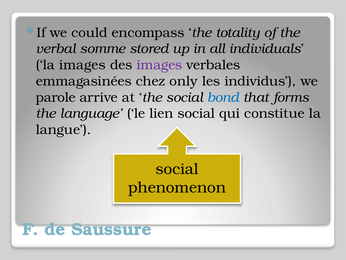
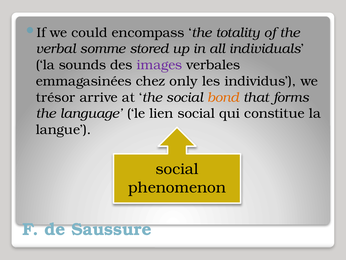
la images: images -> sounds
parole: parole -> trésor
bond colour: blue -> orange
